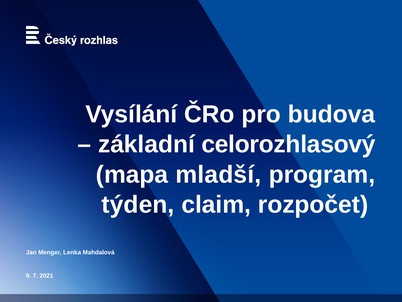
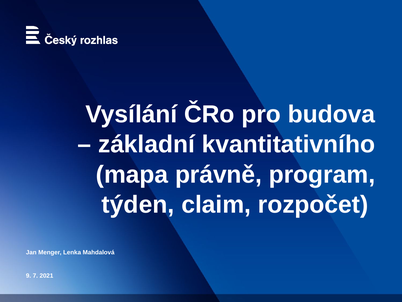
celorozhlasový: celorozhlasový -> kvantitativního
mladší: mladší -> právně
